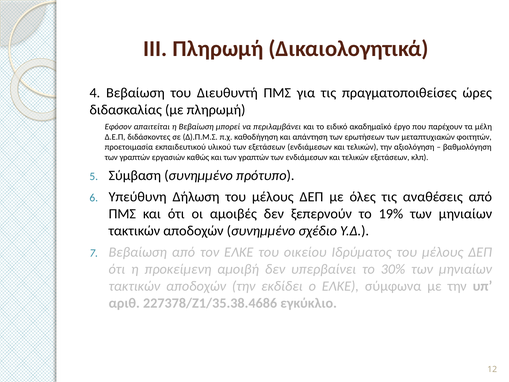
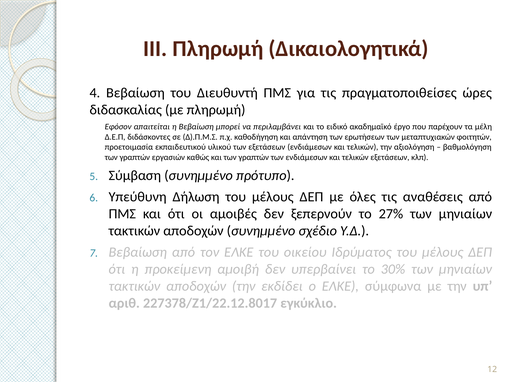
19%: 19% -> 27%
227378/Ζ1/35.38.4686: 227378/Ζ1/35.38.4686 -> 227378/Ζ1/22.12.8017
